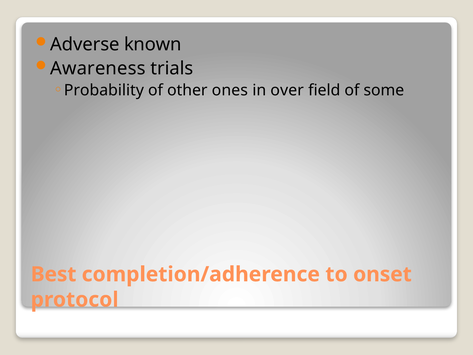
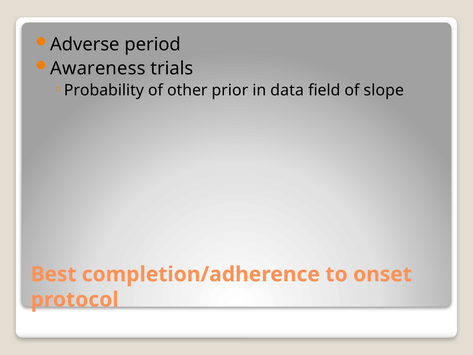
known: known -> period
ones: ones -> prior
over: over -> data
some: some -> slope
